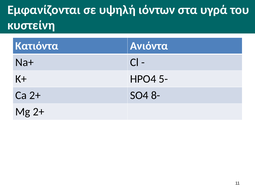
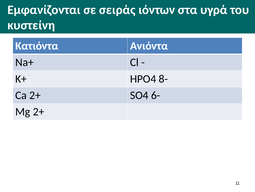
υψηλή: υψηλή -> σειράς
5-: 5- -> 8-
8-: 8- -> 6-
